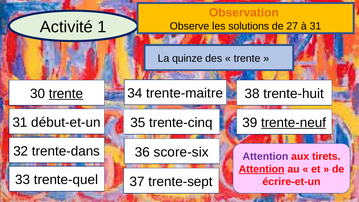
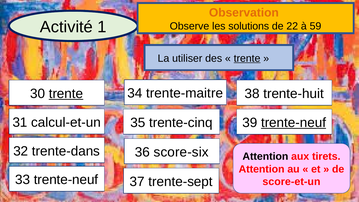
27: 27 -> 22
à 31: 31 -> 59
quinze: quinze -> utiliser
trente at (247, 58) underline: none -> present
début-et-un: début-et-un -> calcul-et-un
Attention at (265, 156) colour: purple -> black
Attention at (262, 169) underline: present -> none
33 trente-quel: trente-quel -> trente-neuf
écrire-et-un: écrire-et-un -> score-et-un
